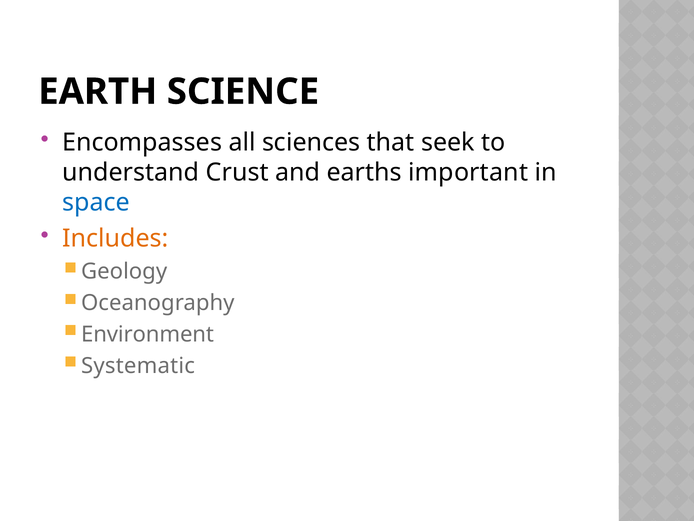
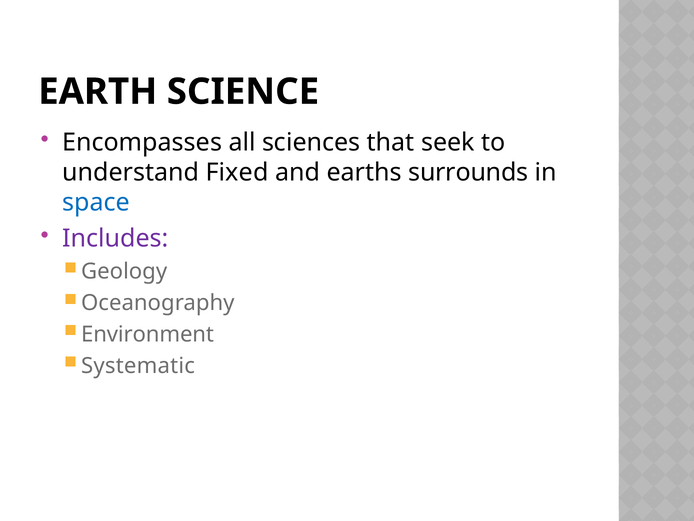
Crust: Crust -> Fixed
important: important -> surrounds
Includes colour: orange -> purple
